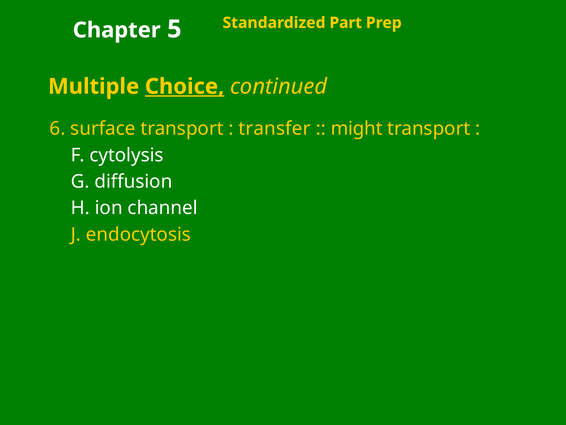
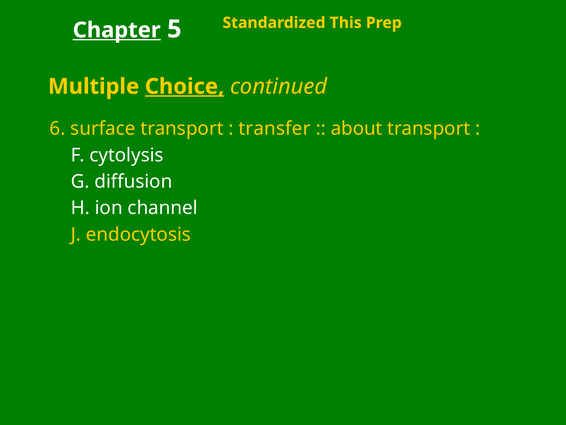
Chapter underline: none -> present
Part: Part -> This
might: might -> about
